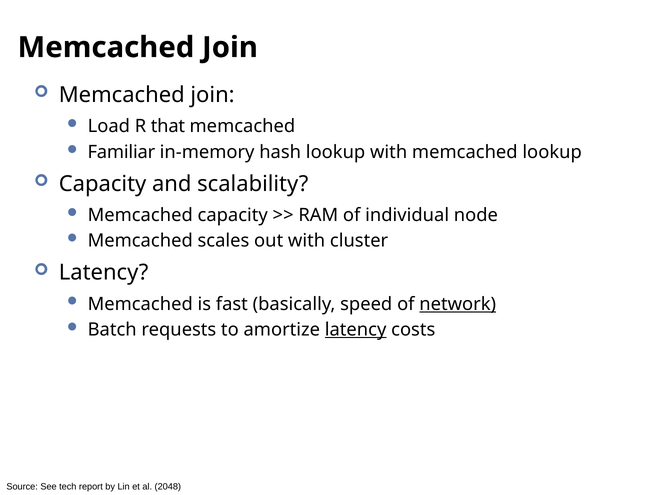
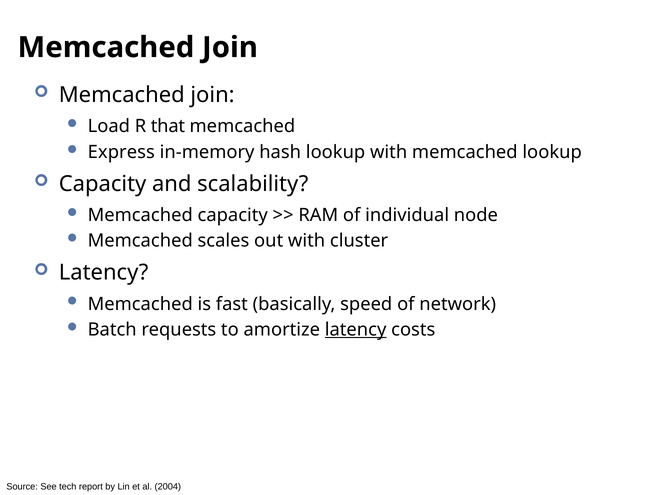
Familiar: Familiar -> Express
network underline: present -> none
2048: 2048 -> 2004
